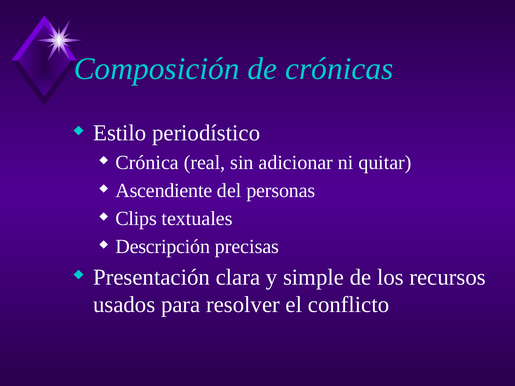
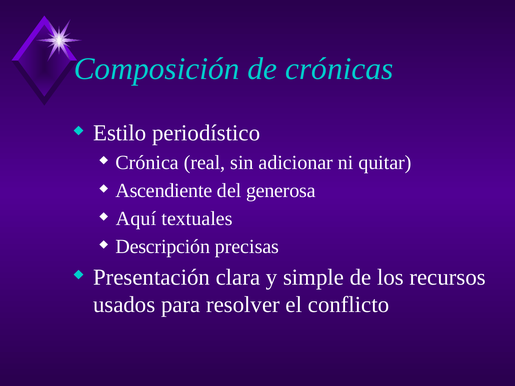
personas: personas -> generosa
Clips: Clips -> Aquí
